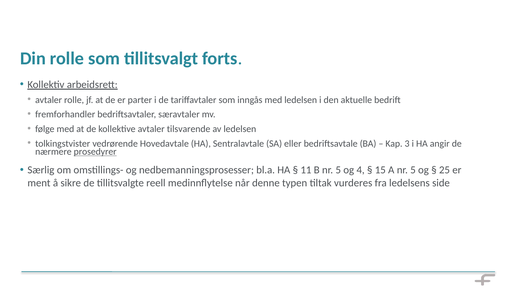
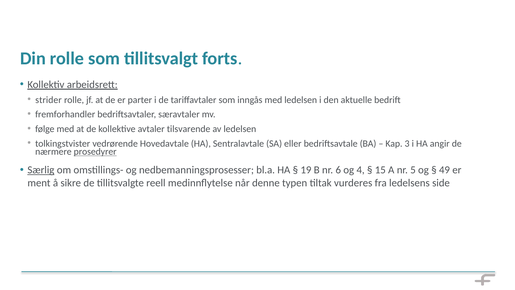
avtaler at (49, 100): avtaler -> strider
Særlig underline: none -> present
11: 11 -> 19
B nr 5: 5 -> 6
25: 25 -> 49
